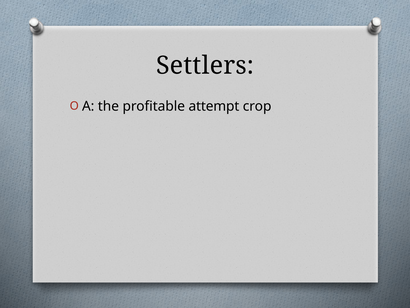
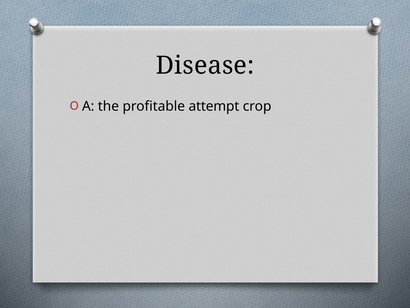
Settlers: Settlers -> Disease
